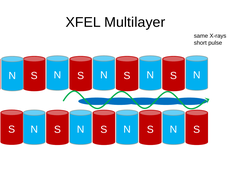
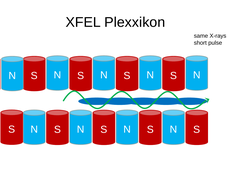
Multilayer: Multilayer -> Plexxikon
